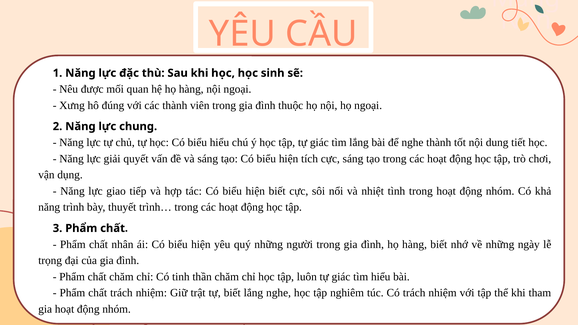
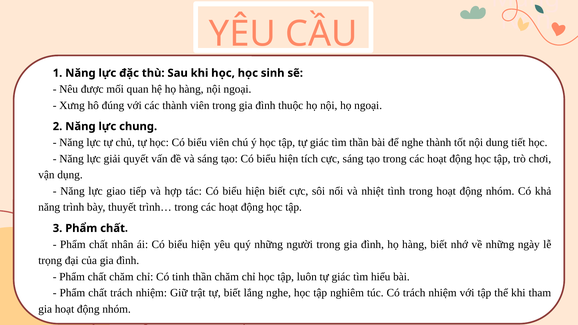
biểu hiểu: hiểu -> viên
tìm lắng: lắng -> thần
